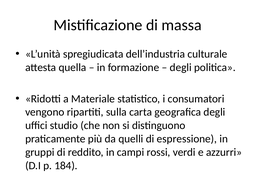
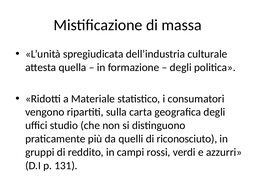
espressione: espressione -> riconosciuto
184: 184 -> 131
